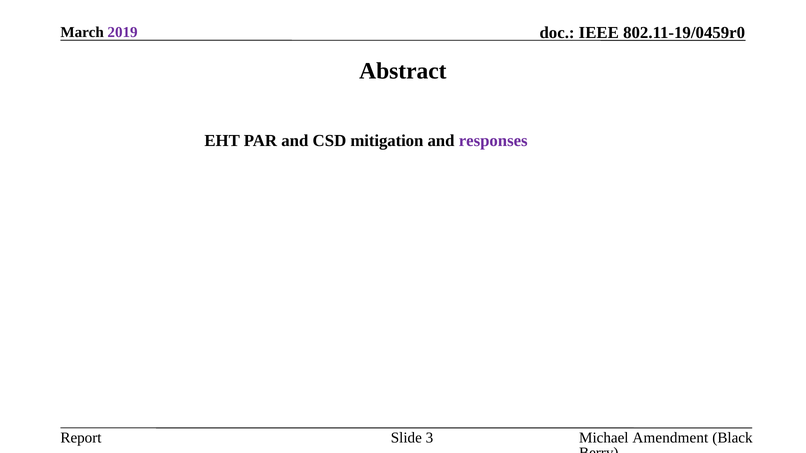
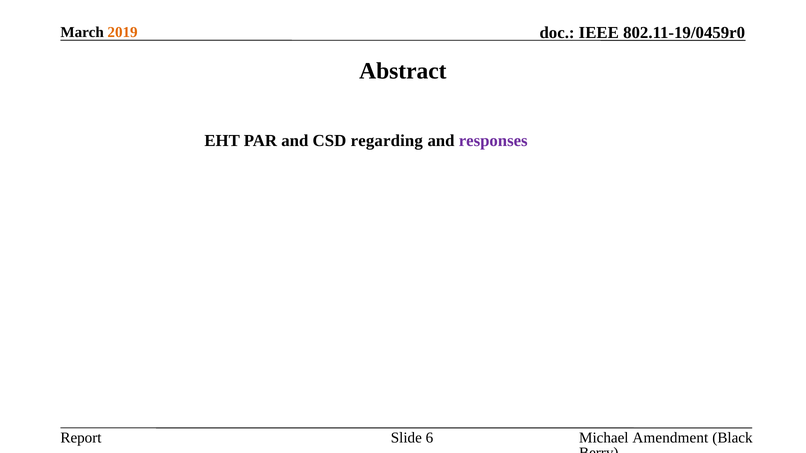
2019 colour: purple -> orange
mitigation: mitigation -> regarding
3: 3 -> 6
